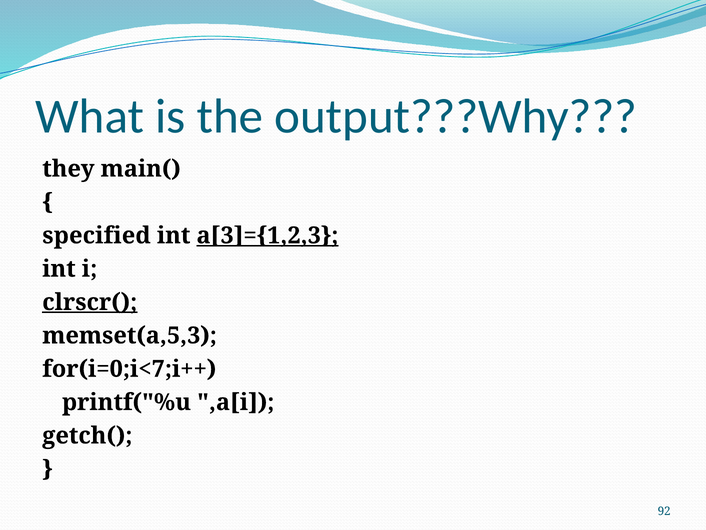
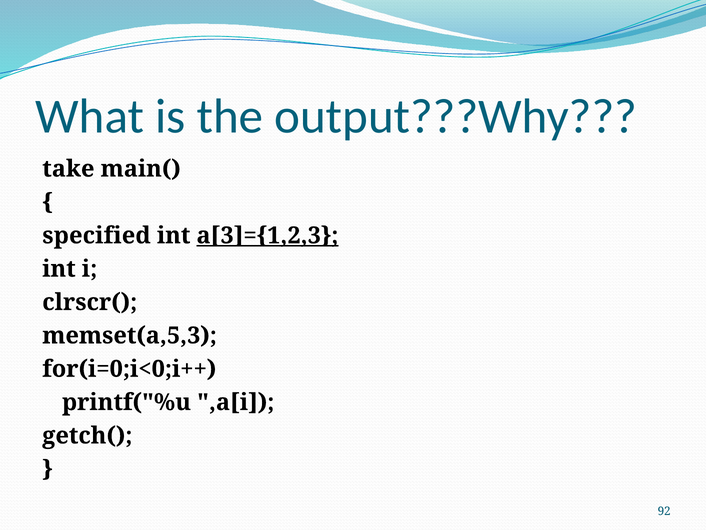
they: they -> take
clrscr( underline: present -> none
for(i=0;i<7;i++: for(i=0;i<7;i++ -> for(i=0;i<0;i++
